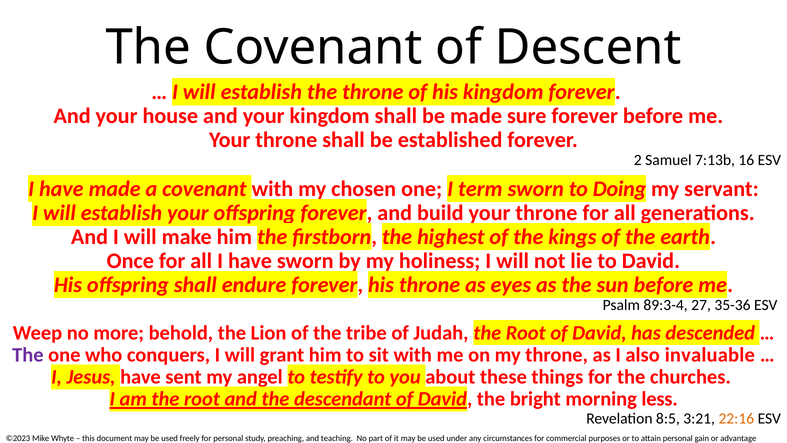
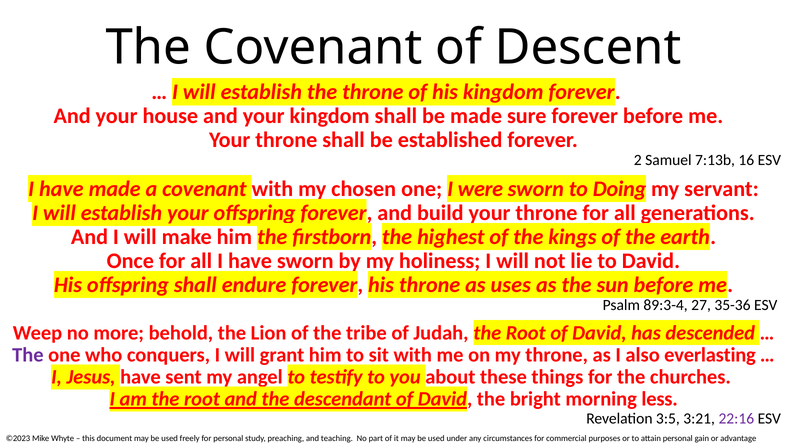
term: term -> were
eyes: eyes -> uses
invaluable: invaluable -> everlasting
8:5: 8:5 -> 3:5
22:16 colour: orange -> purple
